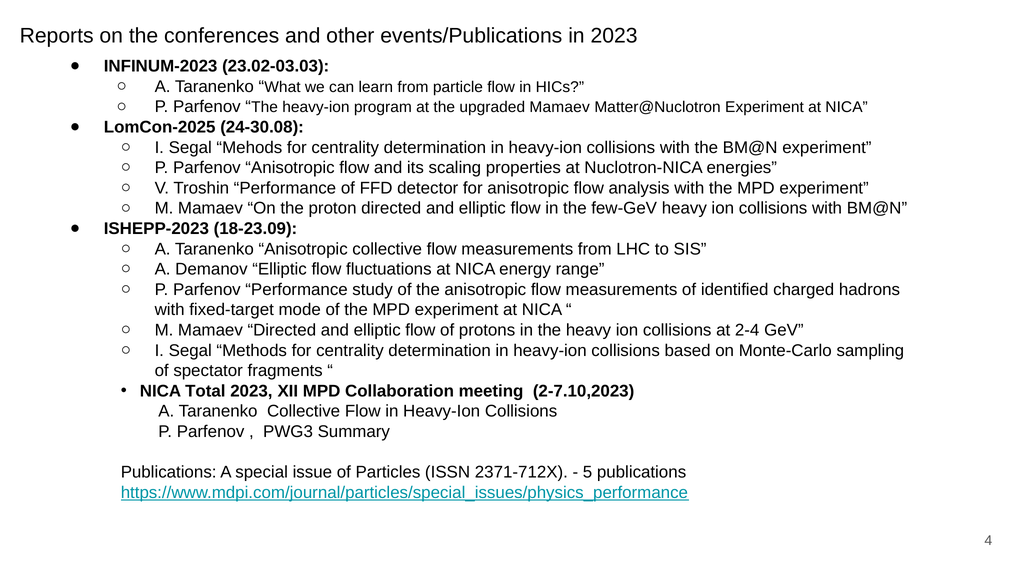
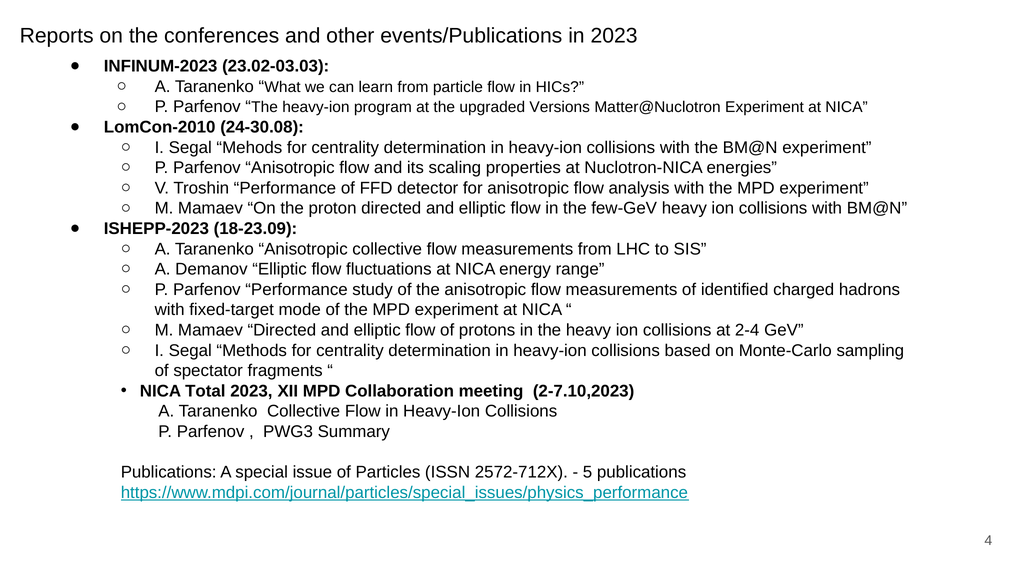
upgraded Mamaev: Mamaev -> Versions
LomCon-2025: LomCon-2025 -> LomCon-2010
2371-712X: 2371-712X -> 2572-712X
